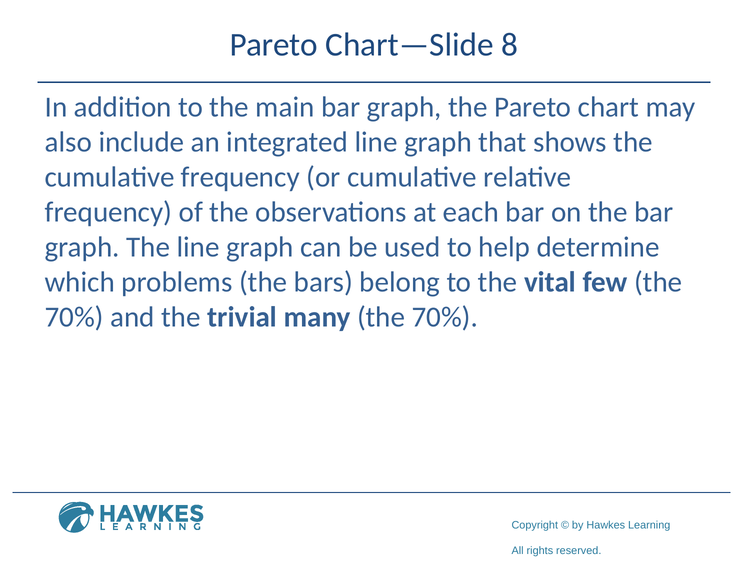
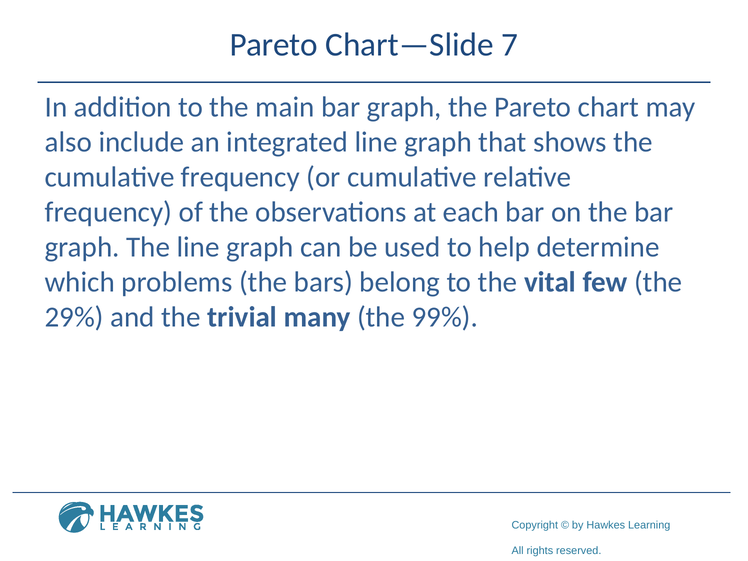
8: 8 -> 7
70% at (74, 317): 70% -> 29%
many the 70%: 70% -> 99%
